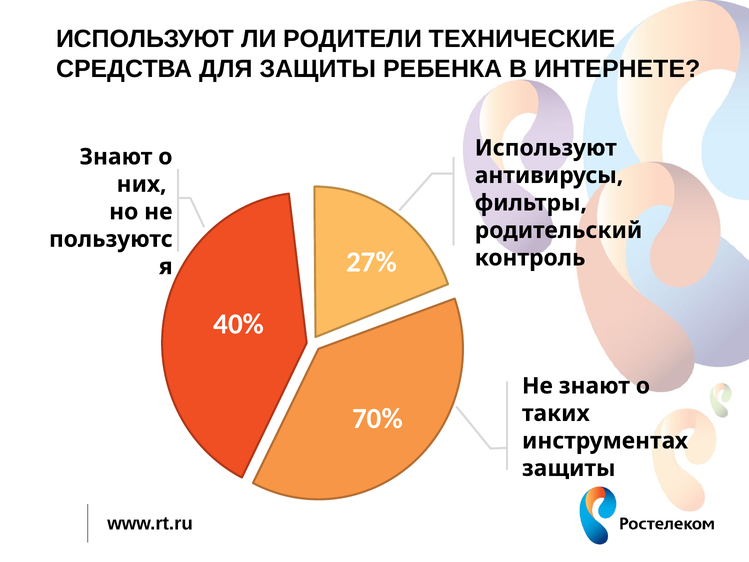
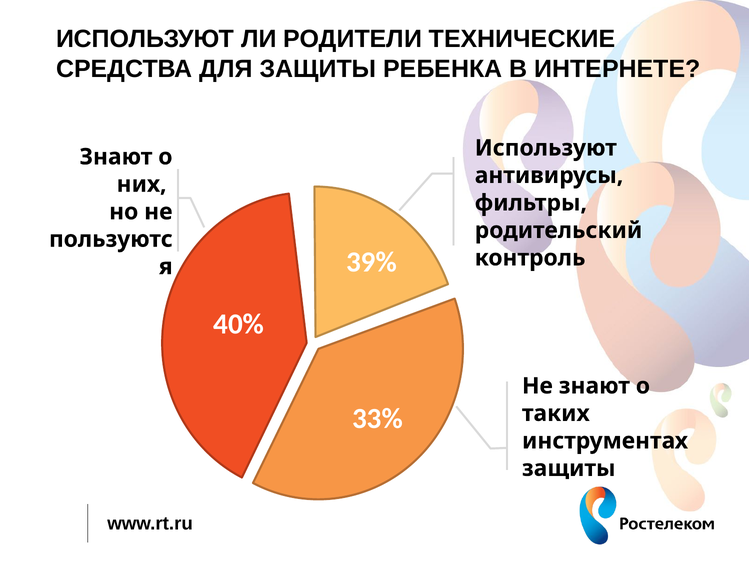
27%: 27% -> 39%
70%: 70% -> 33%
